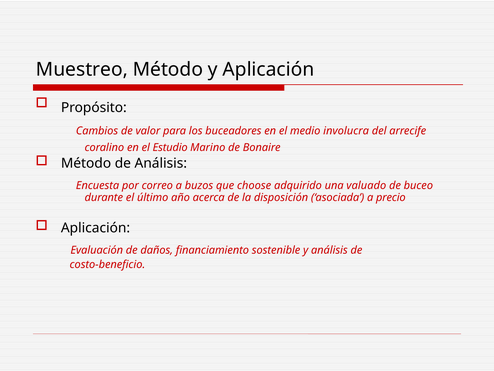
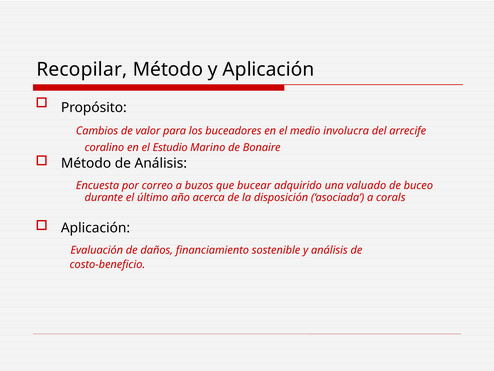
Muestreo: Muestreo -> Recopilar
choose: choose -> bucear
precio: precio -> corals
